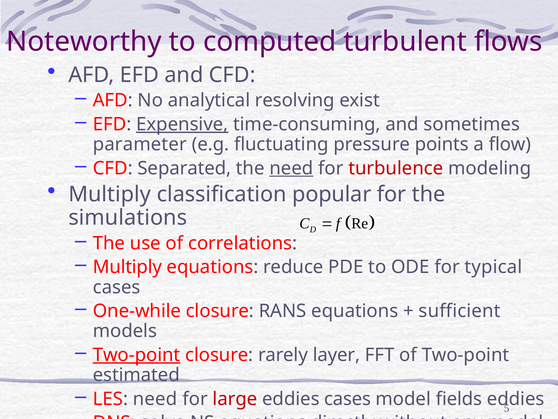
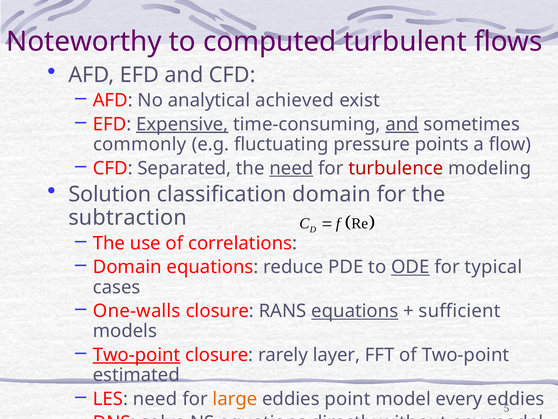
resolving: resolving -> achieved
and at (402, 124) underline: none -> present
parameter: parameter -> commonly
Multiply at (110, 194): Multiply -> Solution
classification popular: popular -> domain
simulations: simulations -> subtraction
Multiply at (127, 267): Multiply -> Domain
ODE underline: none -> present
One-while: One-while -> One-walls
equations at (355, 311) underline: none -> present
large colour: red -> orange
eddies cases: cases -> point
fields: fields -> every
